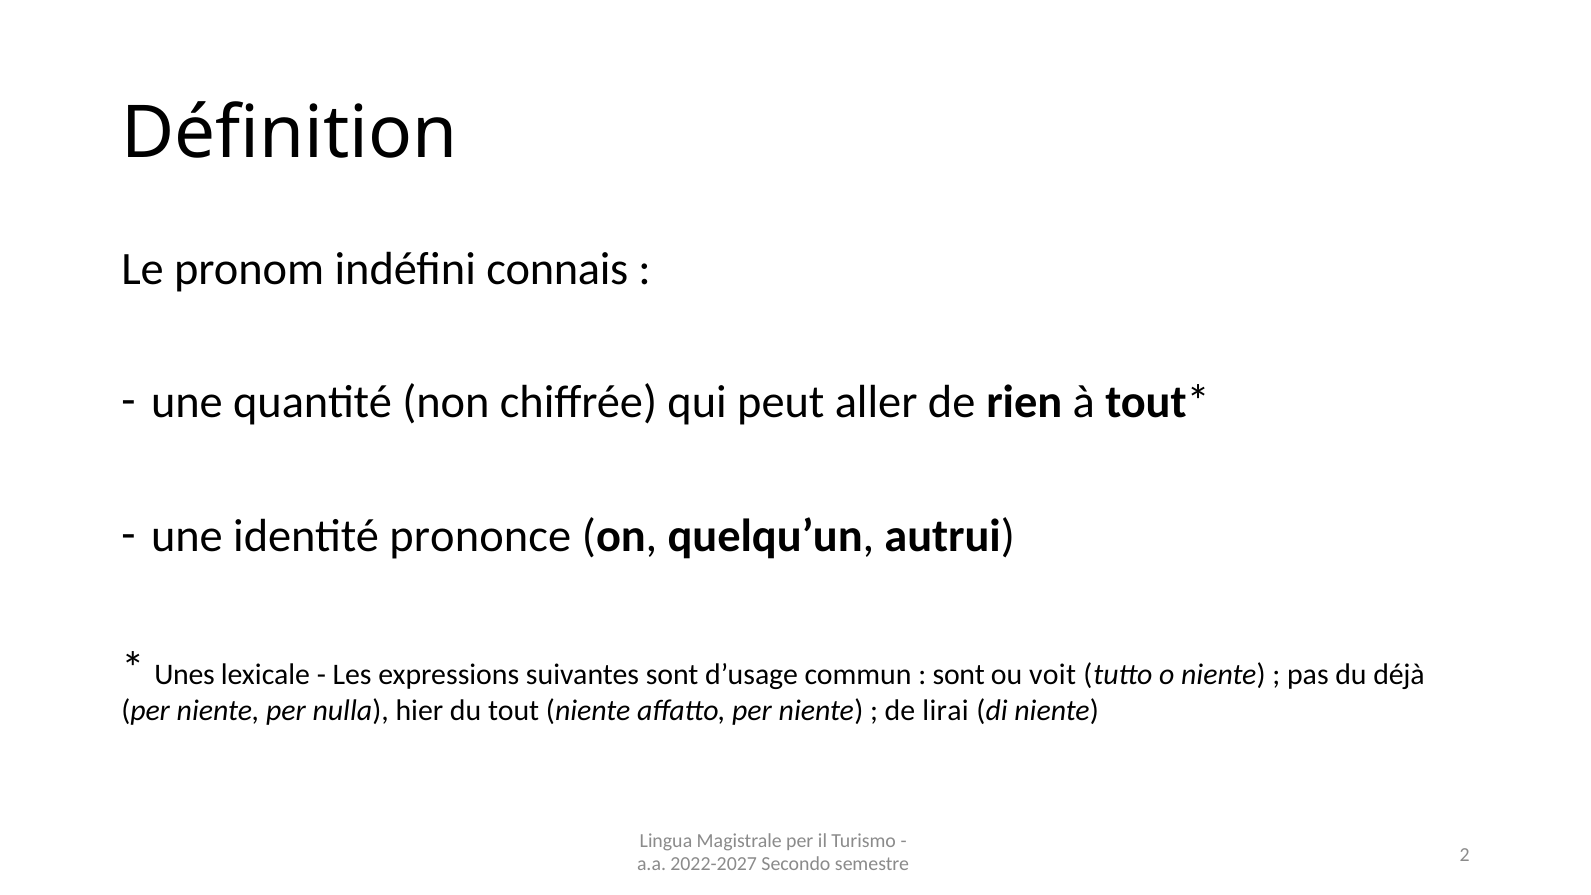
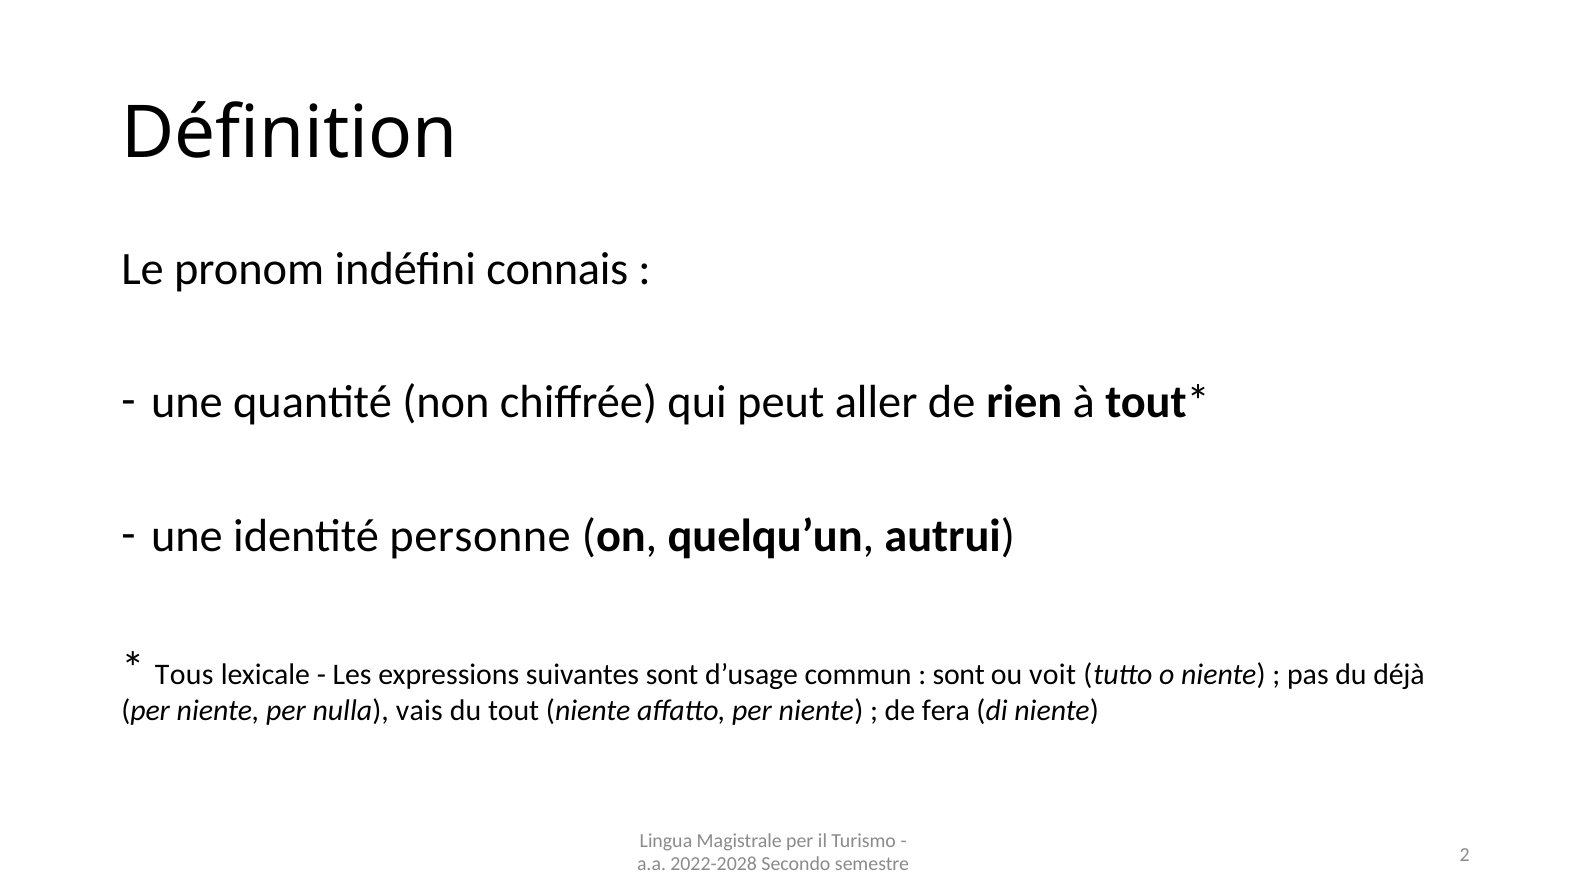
prononce: prononce -> personne
Unes: Unes -> Tous
hier: hier -> vais
lirai: lirai -> fera
2022-2027: 2022-2027 -> 2022-2028
